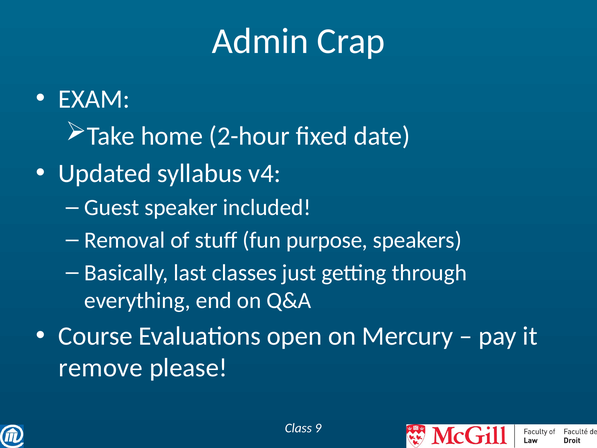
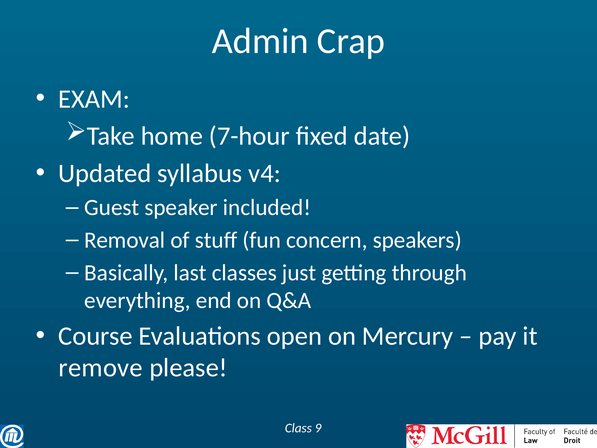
2-hour: 2-hour -> 7-hour
purpose: purpose -> concern
